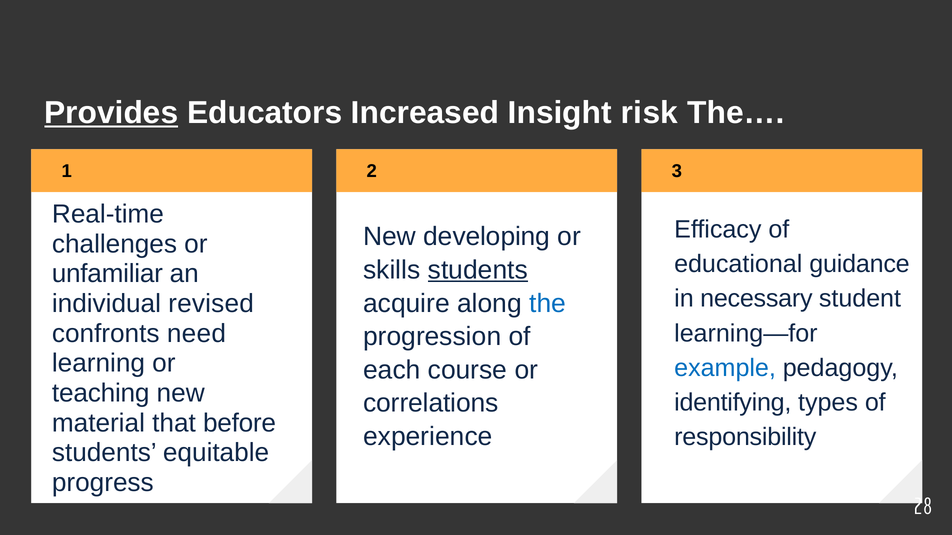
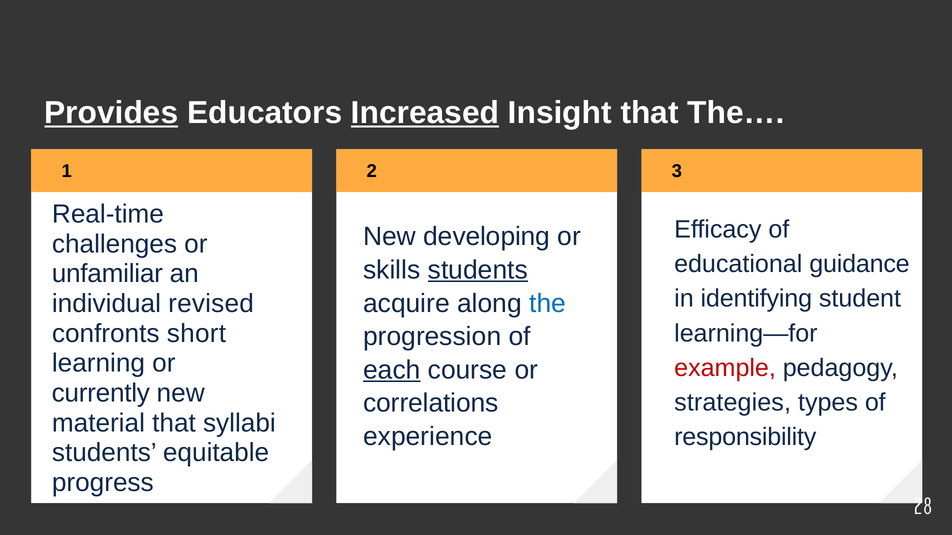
Increased underline: none -> present
Insight risk: risk -> that
necessary: necessary -> identifying
need: need -> short
example colour: blue -> red
each underline: none -> present
teaching: teaching -> currently
identifying: identifying -> strategies
before: before -> syllabi
